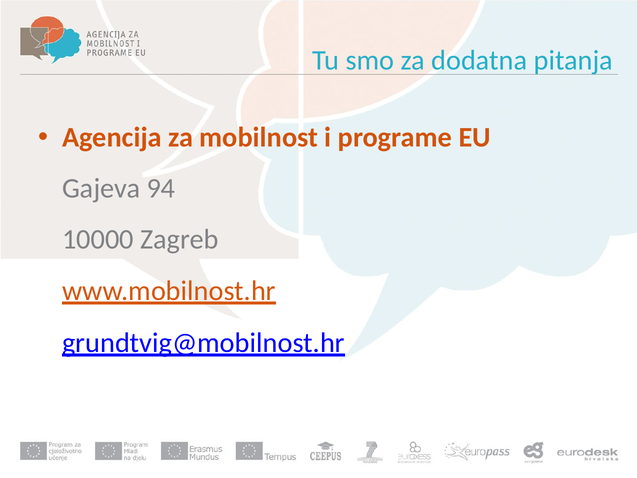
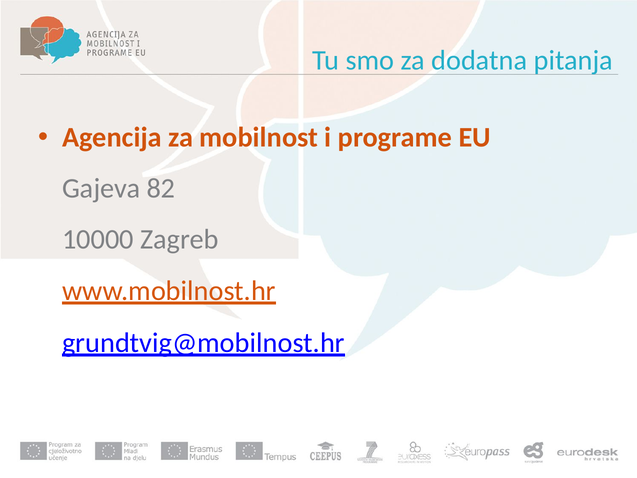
94: 94 -> 82
